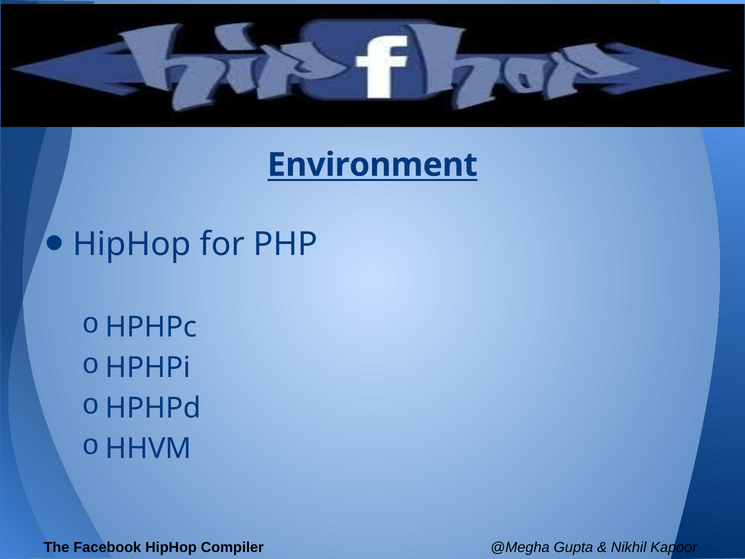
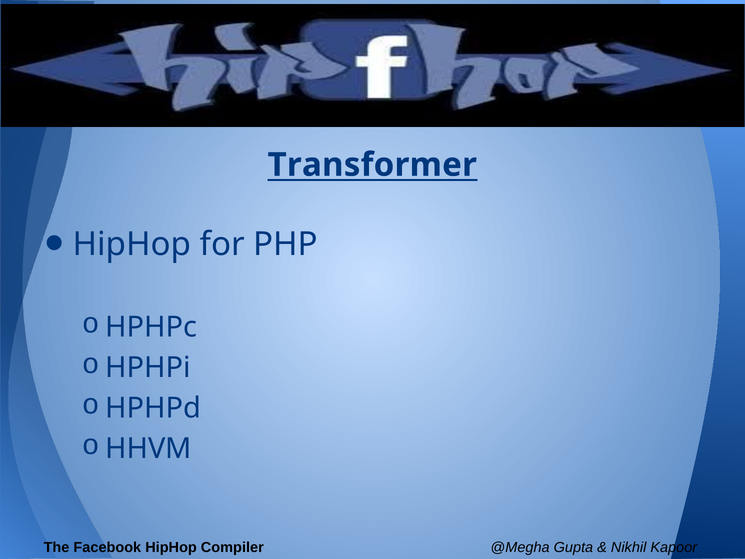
Environment: Environment -> Transformer
